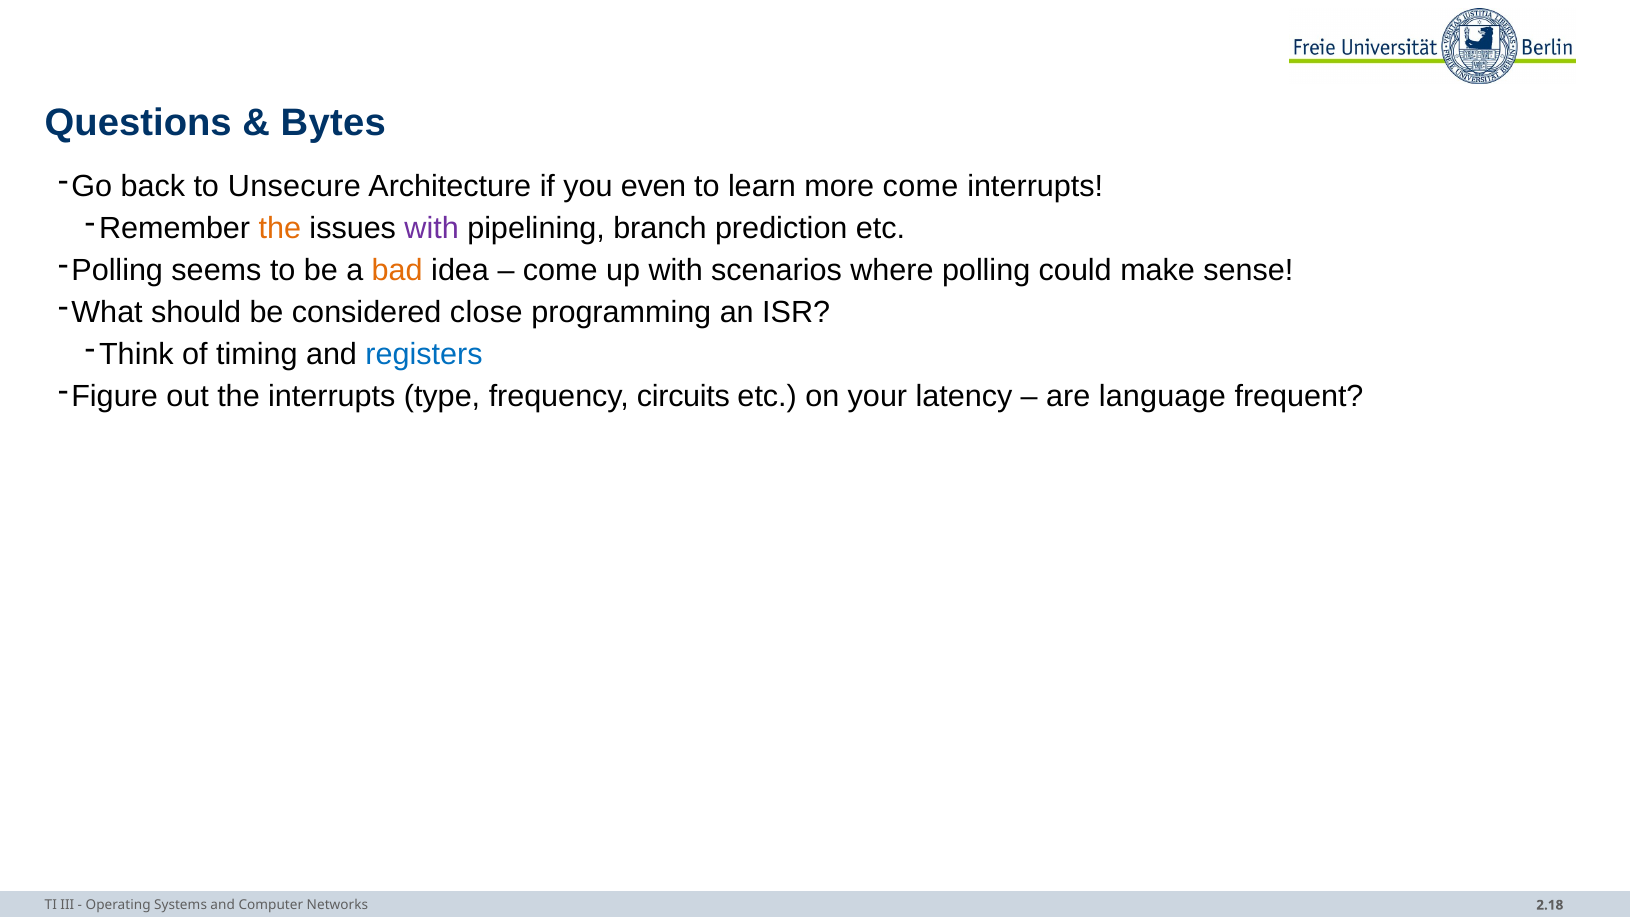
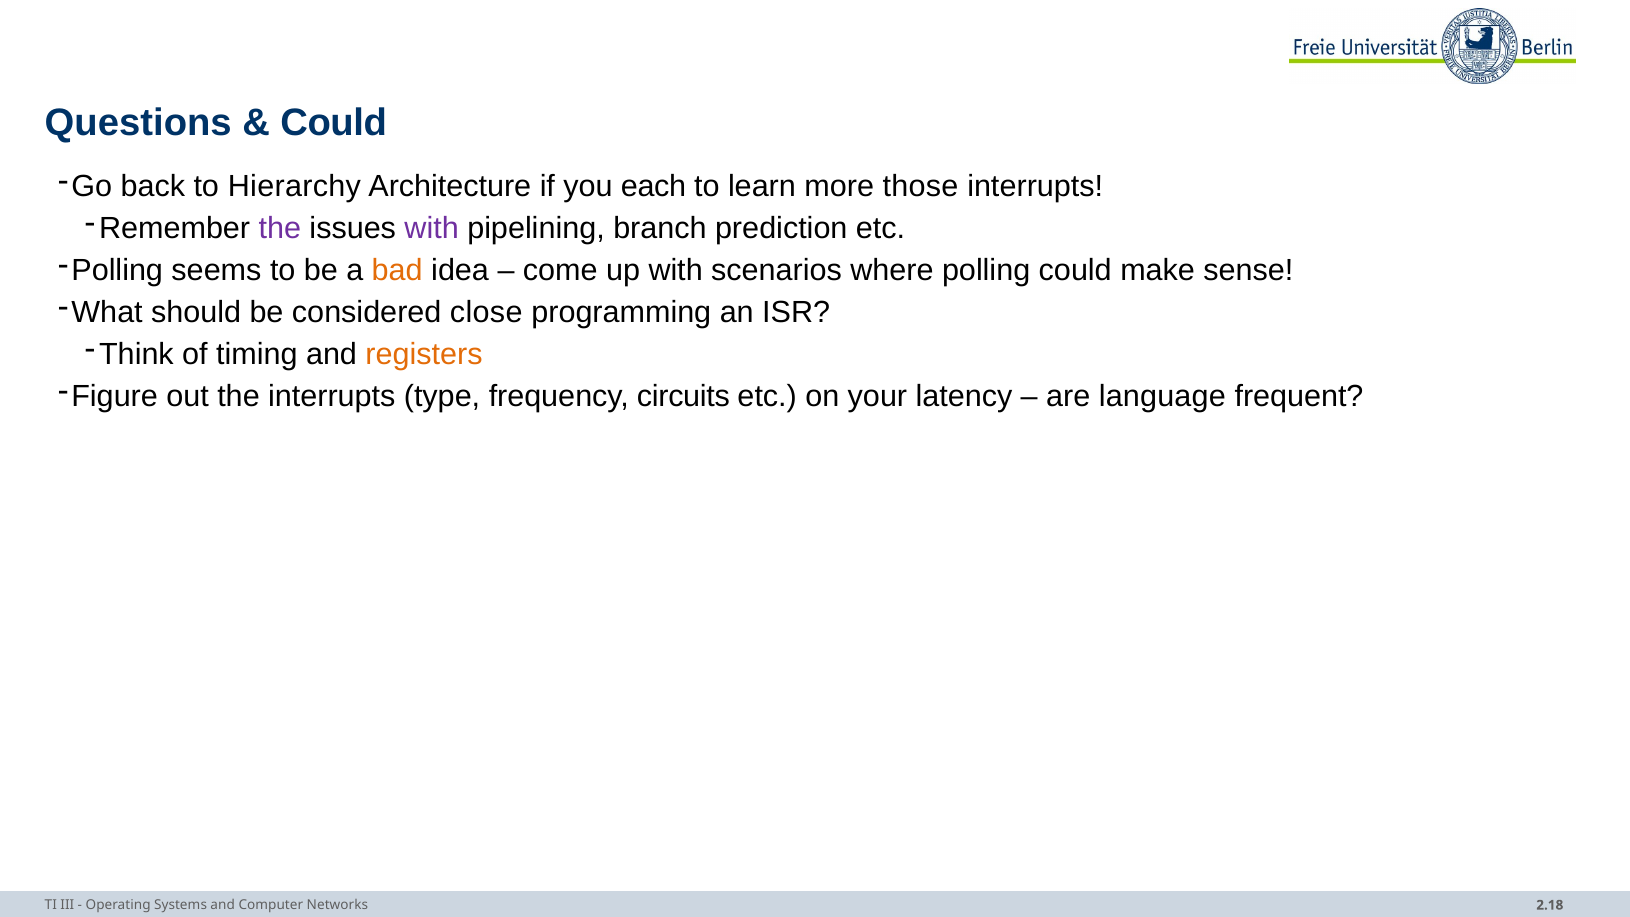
Bytes at (333, 123): Bytes -> Could
Unsecure: Unsecure -> Hierarchy
even: even -> each
more come: come -> those
the at (280, 228) colour: orange -> purple
registers colour: blue -> orange
